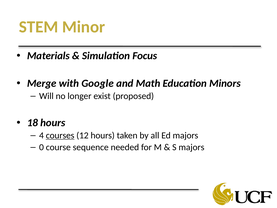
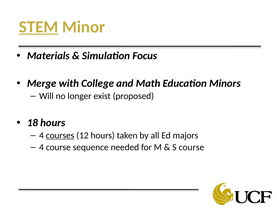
STEM underline: none -> present
Google: Google -> College
0 at (41, 147): 0 -> 4
S majors: majors -> course
